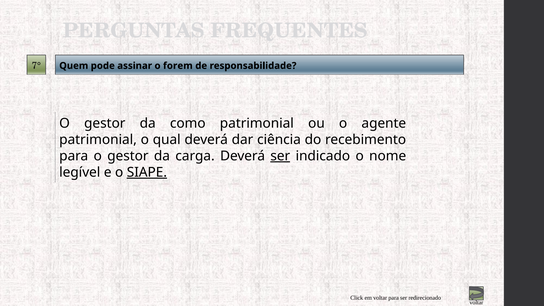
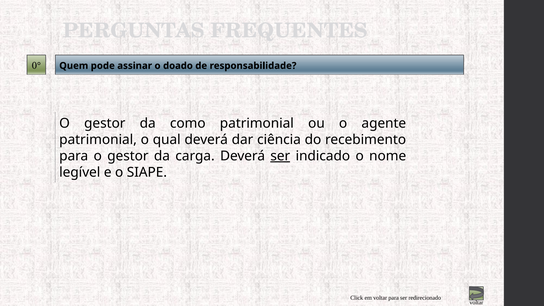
7°: 7° -> 0°
forem: forem -> doado
SIAPE underline: present -> none
